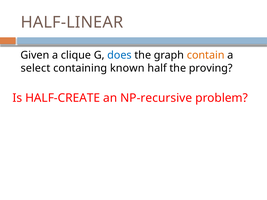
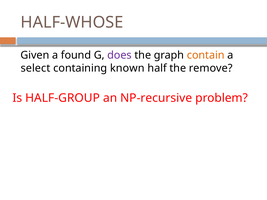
HALF-LINEAR: HALF-LINEAR -> HALF-WHOSE
clique: clique -> found
does colour: blue -> purple
proving: proving -> remove
HALF-CREATE: HALF-CREATE -> HALF-GROUP
